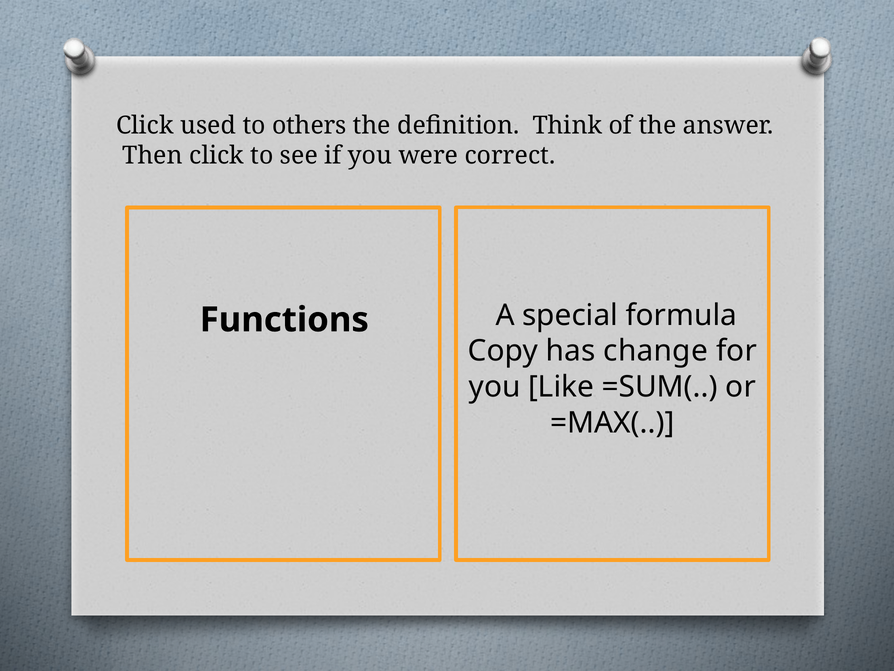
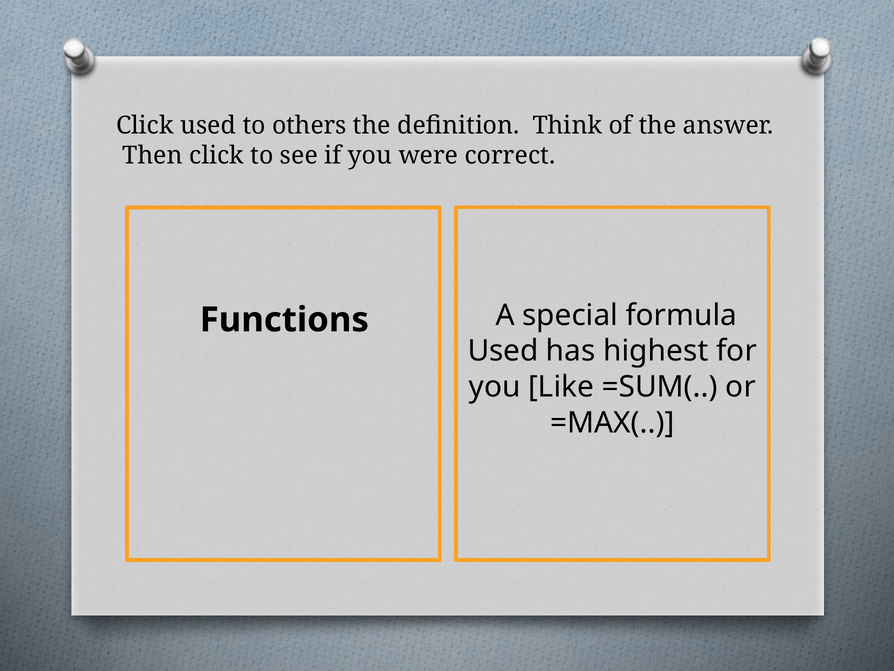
Copy at (503, 351): Copy -> Used
change: change -> highest
